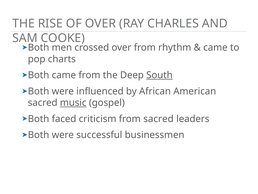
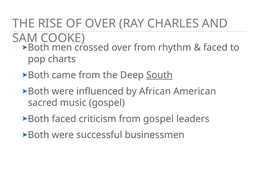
came at (215, 48): came -> faced
music underline: present -> none
from sacred: sacred -> gospel
